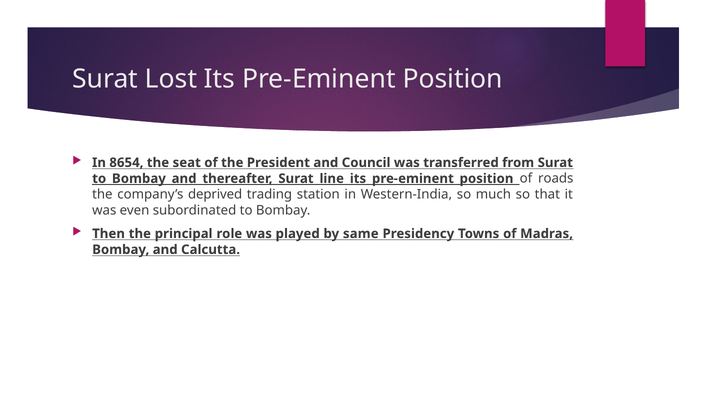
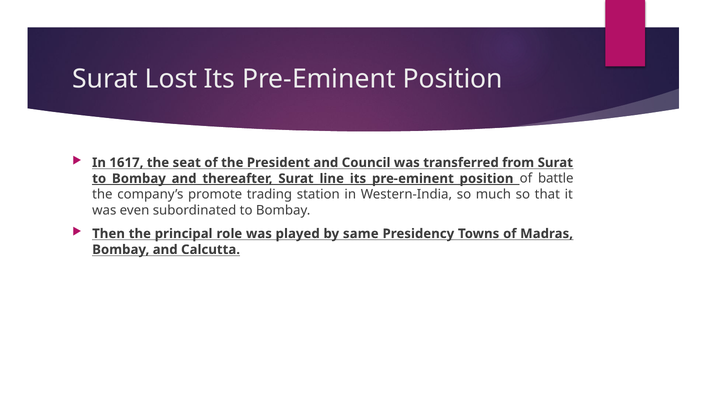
8654: 8654 -> 1617
roads: roads -> battle
deprived: deprived -> promote
